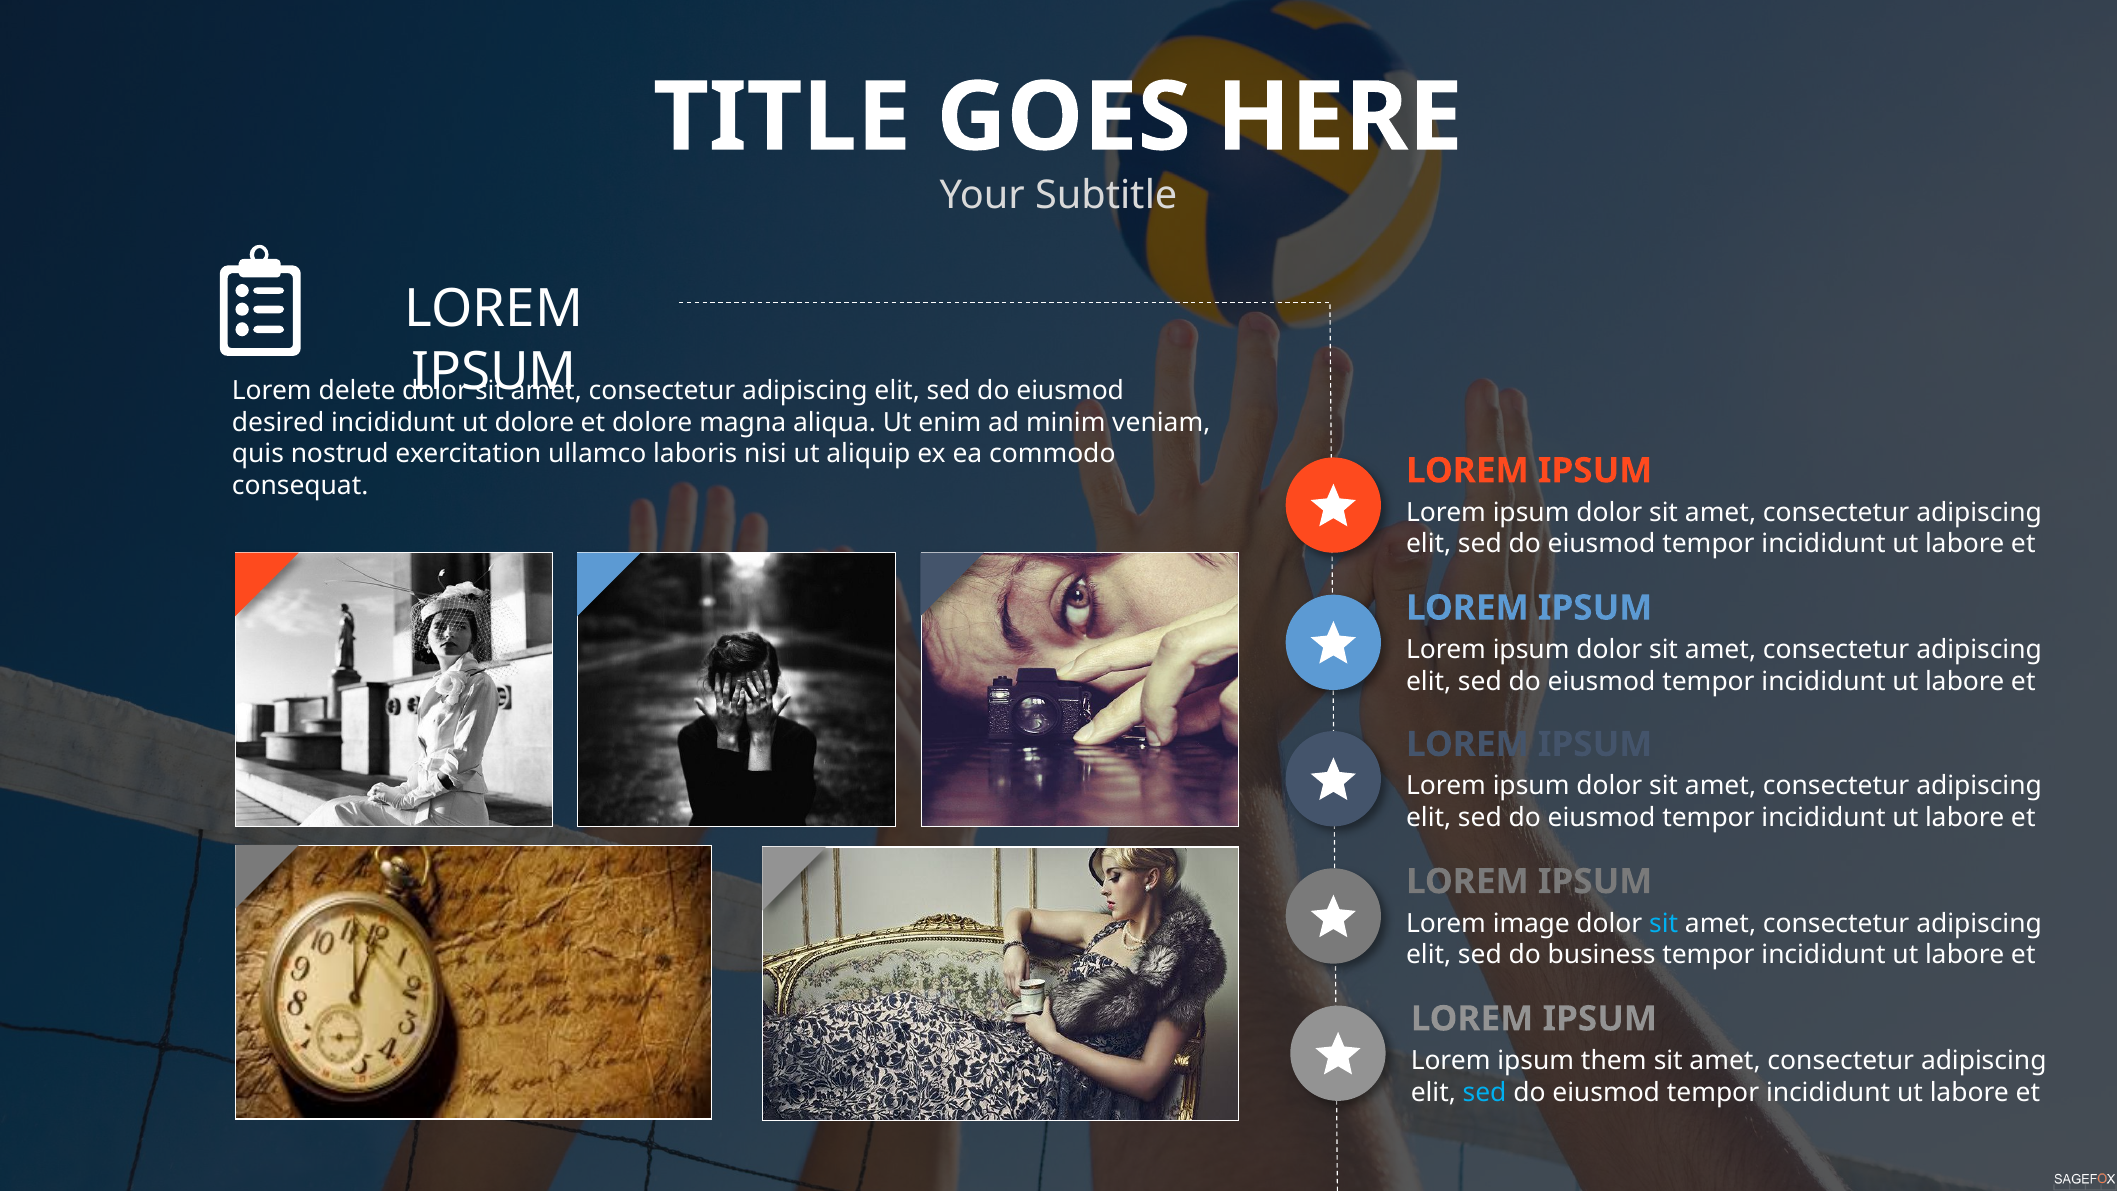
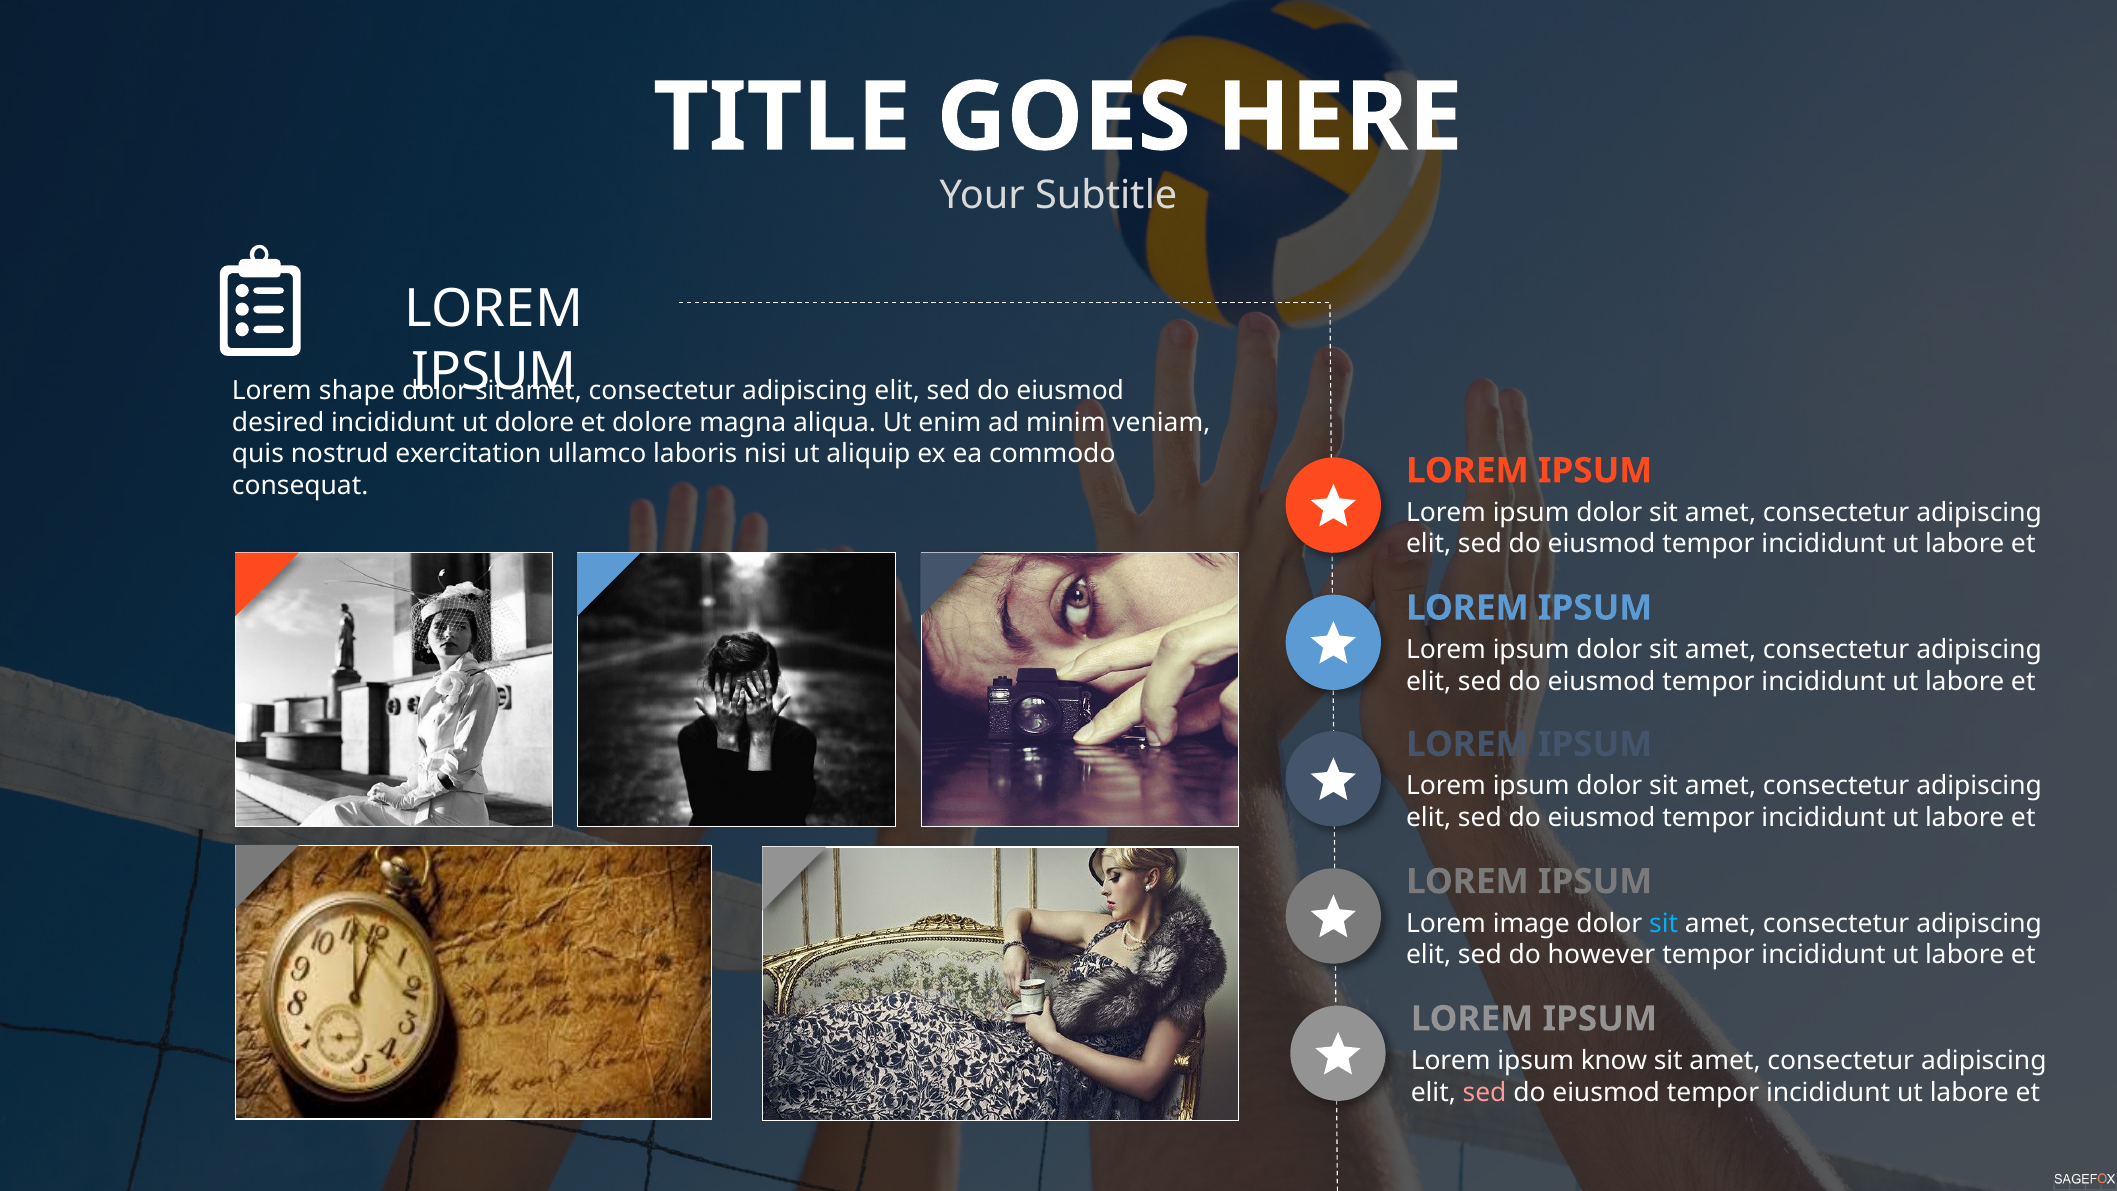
delete: delete -> shape
business: business -> however
them: them -> know
sed at (1485, 1092) colour: light blue -> pink
